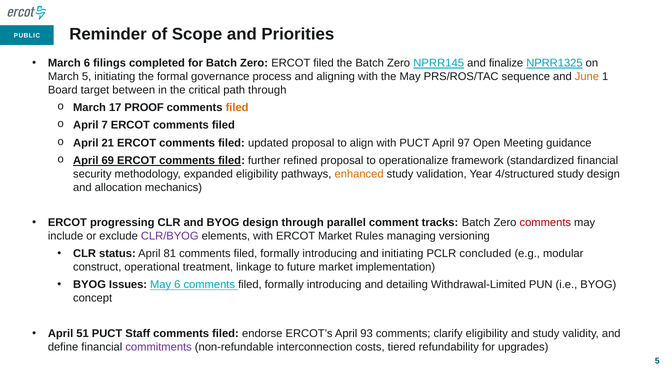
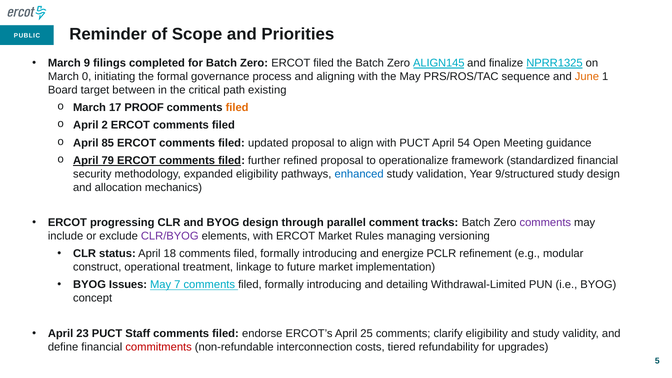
March 6: 6 -> 9
NPRR145: NPRR145 -> ALIGN145
March 5: 5 -> 0
path through: through -> existing
7: 7 -> 2
21: 21 -> 85
97: 97 -> 54
69: 69 -> 79
enhanced colour: orange -> blue
4/structured: 4/structured -> 9/structured
comments at (545, 223) colour: red -> purple
81: 81 -> 18
and initiating: initiating -> energize
concluded: concluded -> refinement
May 6: 6 -> 7
51: 51 -> 23
93: 93 -> 25
commitments colour: purple -> red
